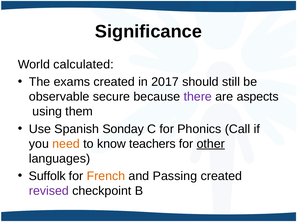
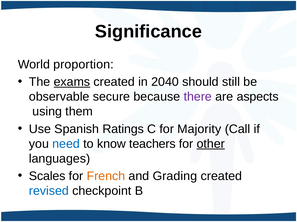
calculated: calculated -> proportion
exams underline: none -> present
2017: 2017 -> 2040
Sonday: Sonday -> Ratings
Phonics: Phonics -> Majority
need colour: orange -> blue
Suffolk: Suffolk -> Scales
Passing: Passing -> Grading
revised colour: purple -> blue
